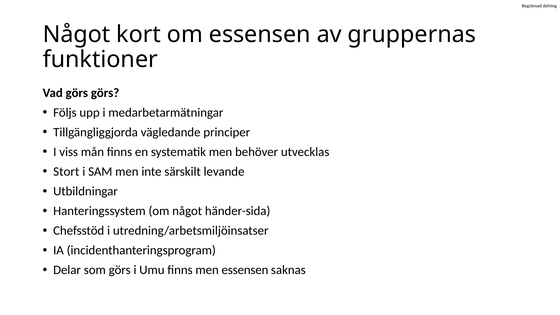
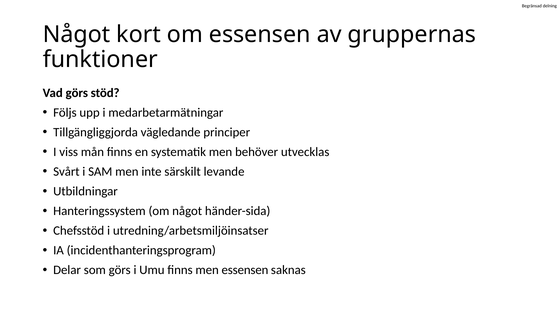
görs görs: görs -> stöd
Stort: Stort -> Svårt
